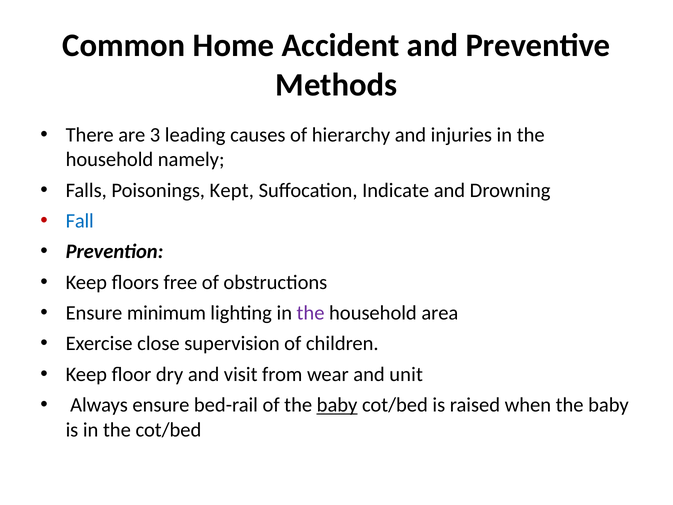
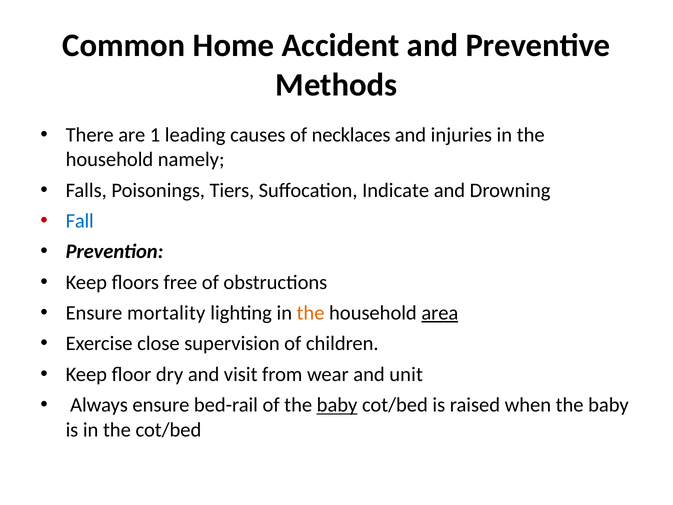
3: 3 -> 1
hierarchy: hierarchy -> necklaces
Kept: Kept -> Tiers
minimum: minimum -> mortality
the at (311, 313) colour: purple -> orange
area underline: none -> present
